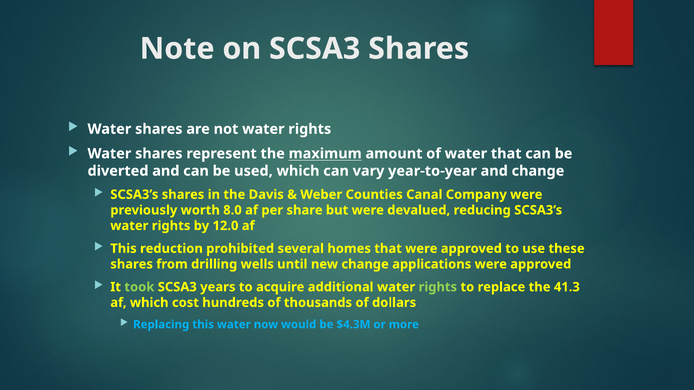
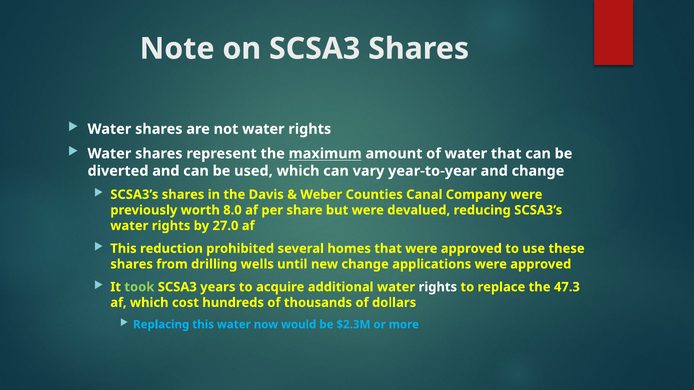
12.0: 12.0 -> 27.0
rights at (438, 287) colour: light green -> white
41.3: 41.3 -> 47.3
$4.3M: $4.3M -> $2.3M
